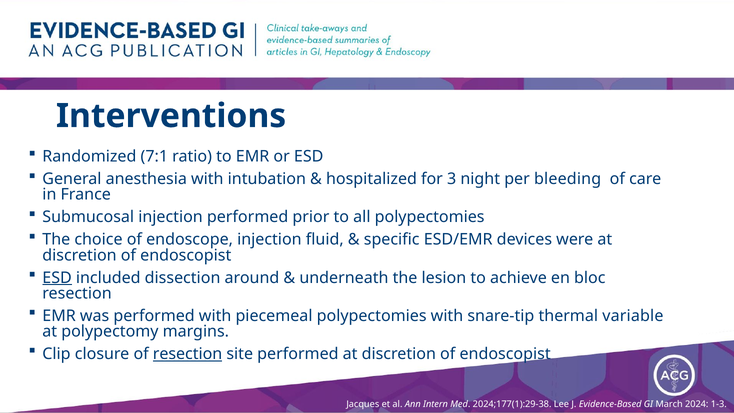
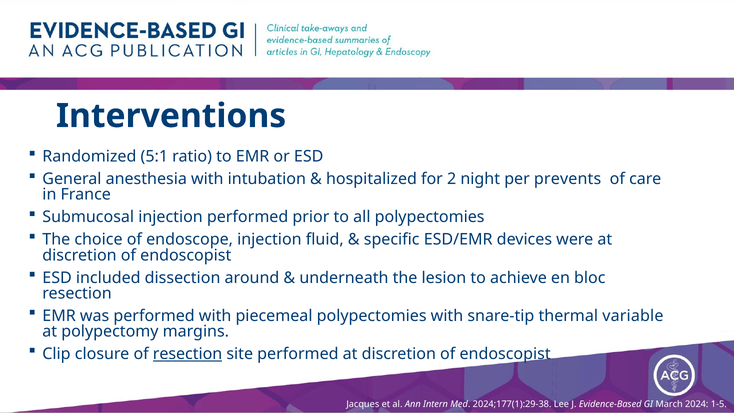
7:1: 7:1 -> 5:1
3: 3 -> 2
bleeding: bleeding -> prevents
ESD at (57, 278) underline: present -> none
1-3: 1-3 -> 1-5
